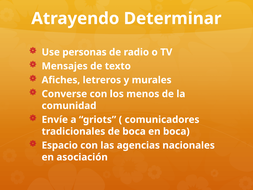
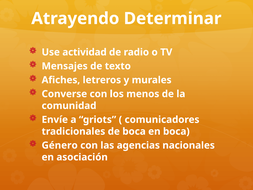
personas: personas -> actividad
Espacio: Espacio -> Género
